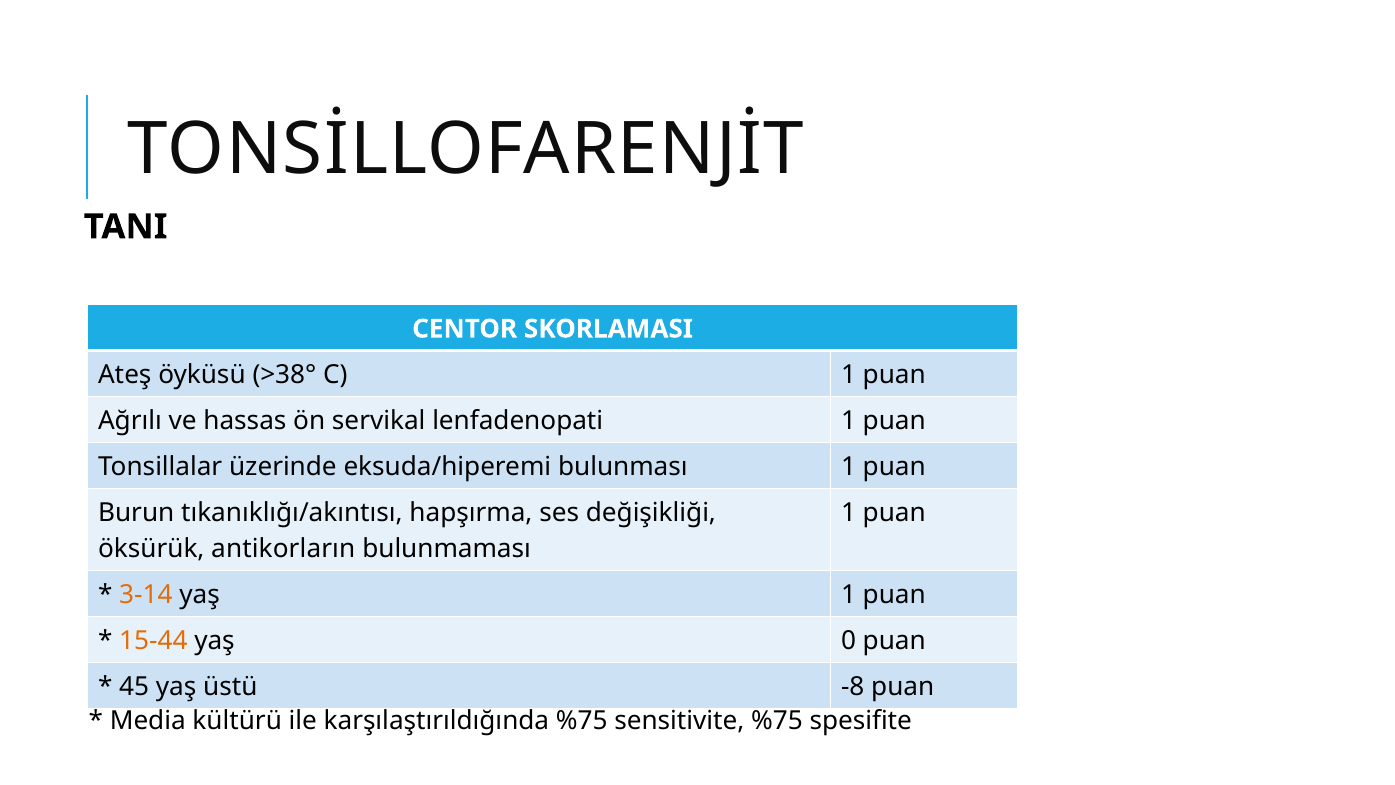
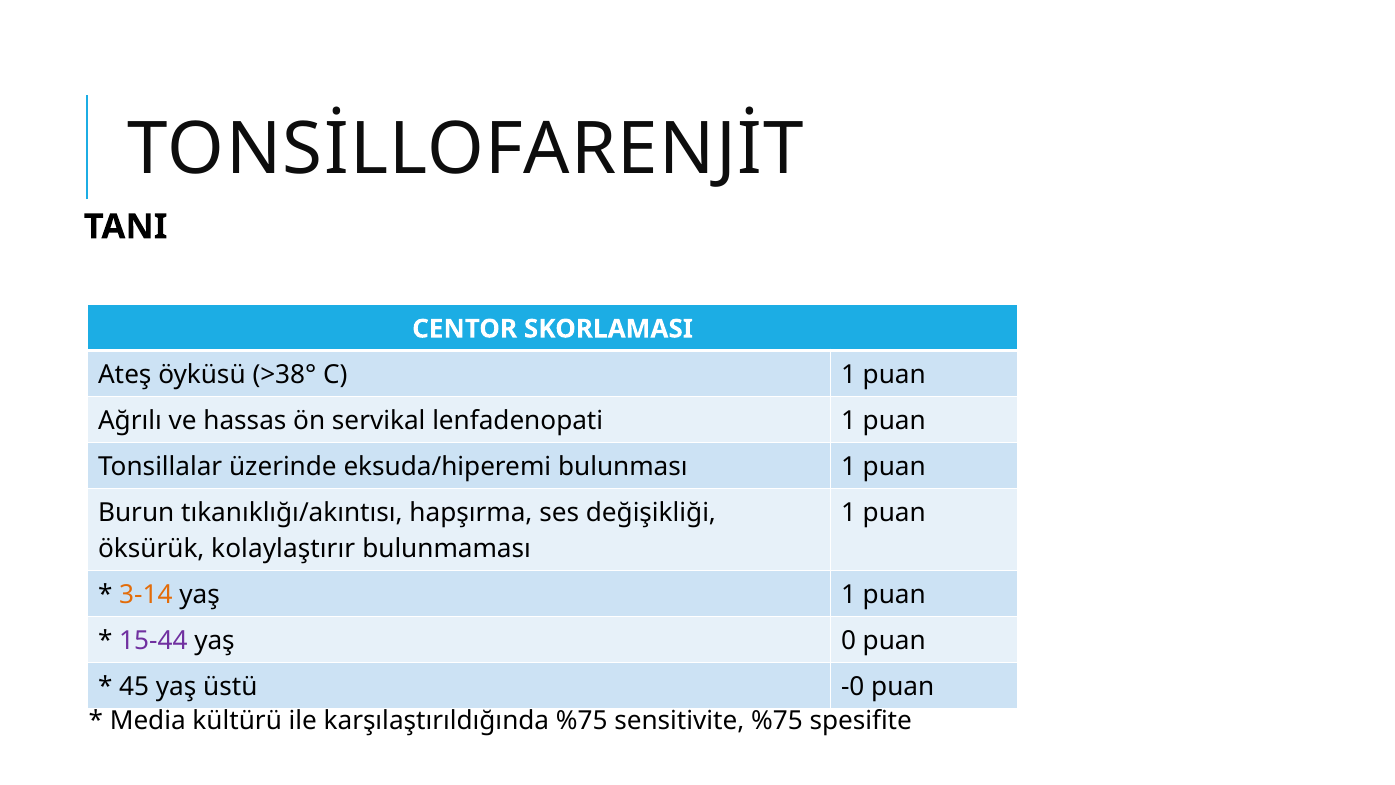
antikorların: antikorların -> kolaylaştırır
15-44 colour: orange -> purple
-8: -8 -> -0
